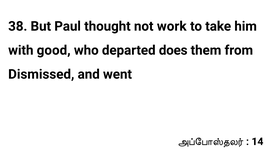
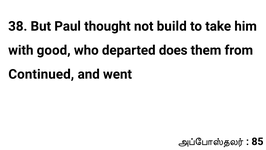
work: work -> build
Dismissed: Dismissed -> Continued
14: 14 -> 85
